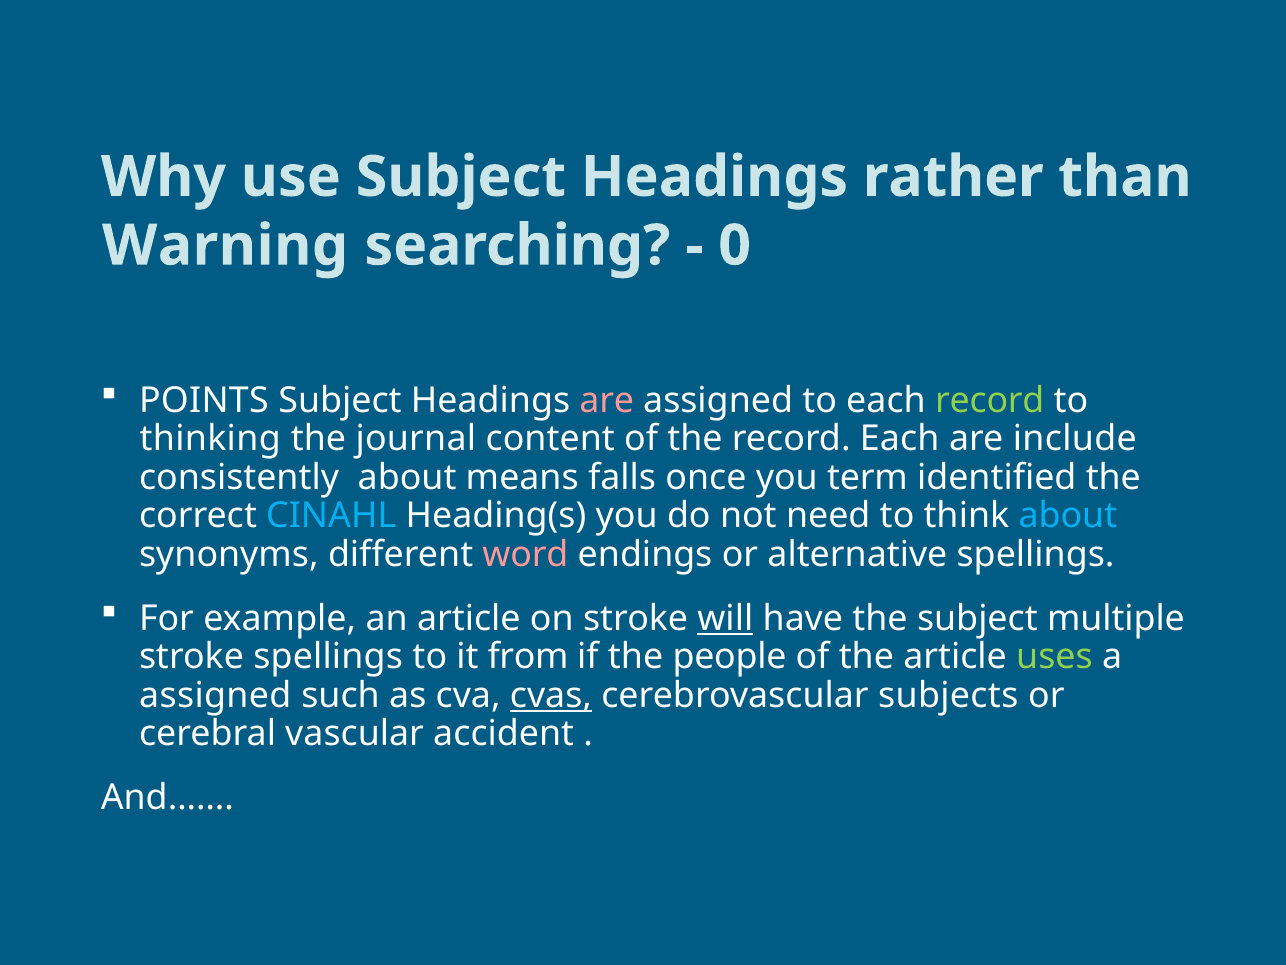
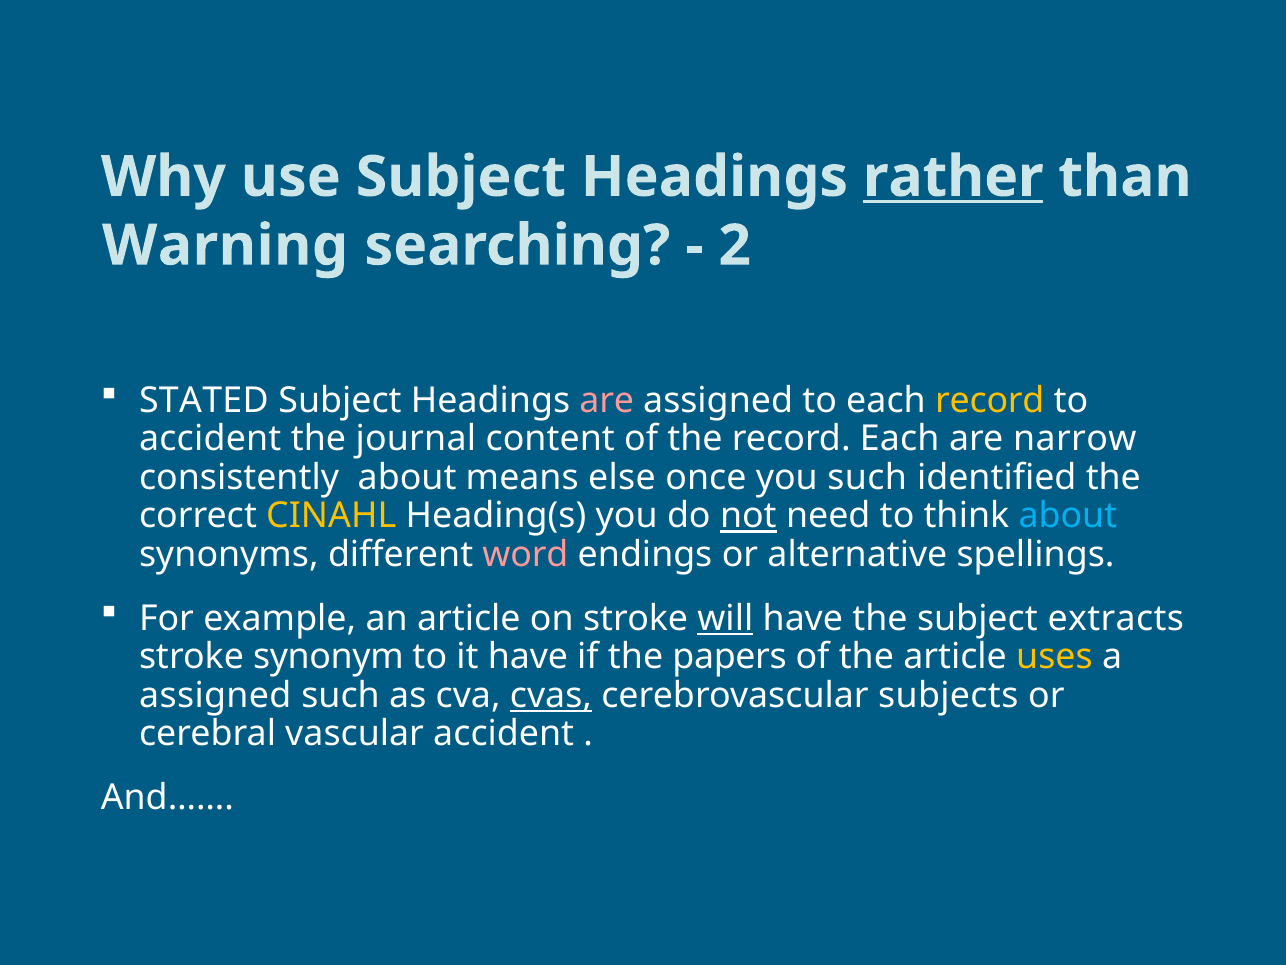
rather underline: none -> present
0: 0 -> 2
POINTS: POINTS -> STATED
record at (990, 400) colour: light green -> yellow
thinking at (210, 439): thinking -> accident
include: include -> narrow
falls: falls -> else
you term: term -> such
CINAHL colour: light blue -> yellow
not underline: none -> present
multiple: multiple -> extracts
stroke spellings: spellings -> synonym
it from: from -> have
people: people -> papers
uses colour: light green -> yellow
